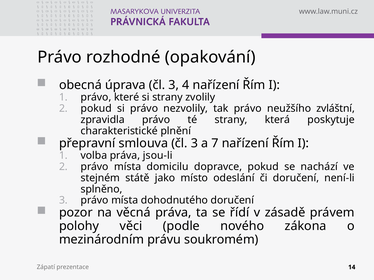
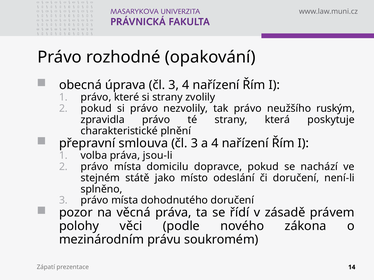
zvláštní: zvláštní -> ruským
a 7: 7 -> 4
